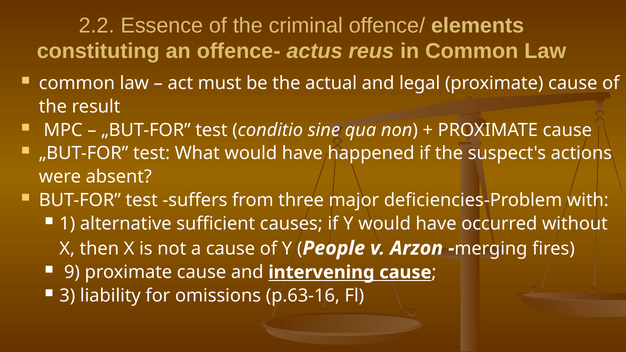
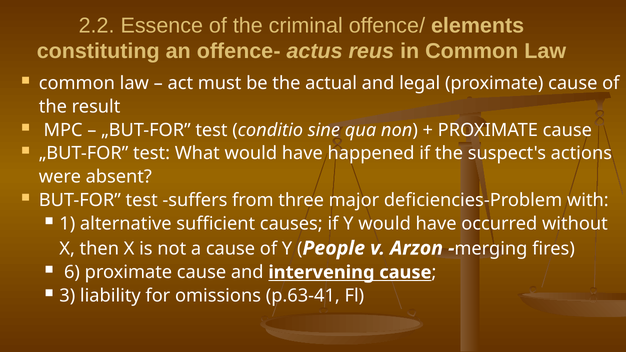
9: 9 -> 6
p.63-16: p.63-16 -> p.63-41
